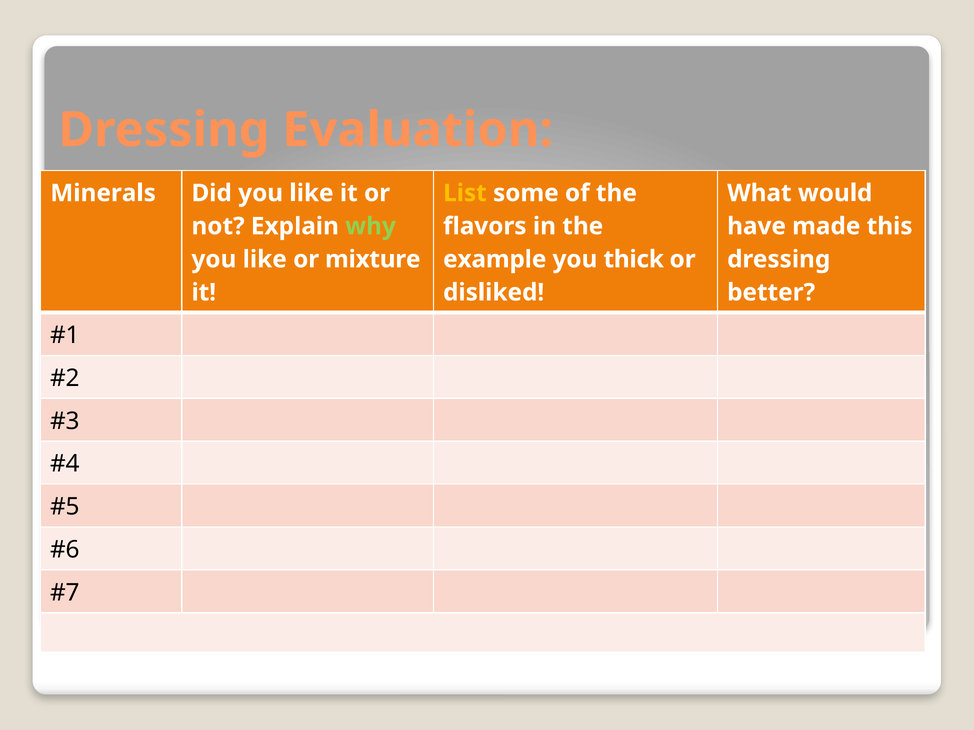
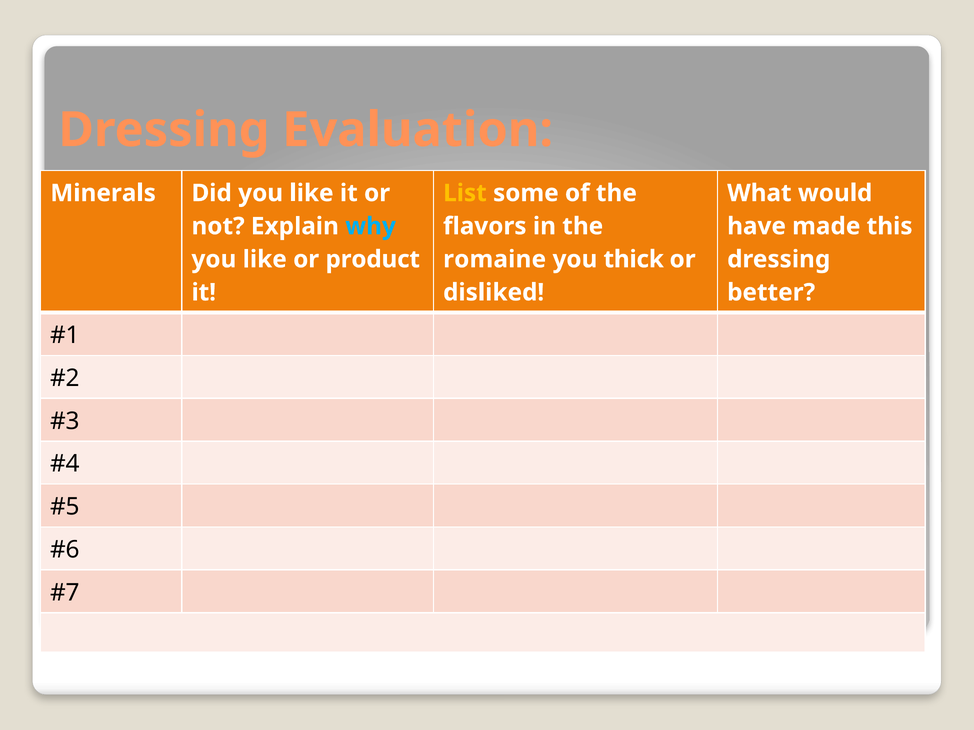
why colour: light green -> light blue
mixture: mixture -> product
example: example -> romaine
